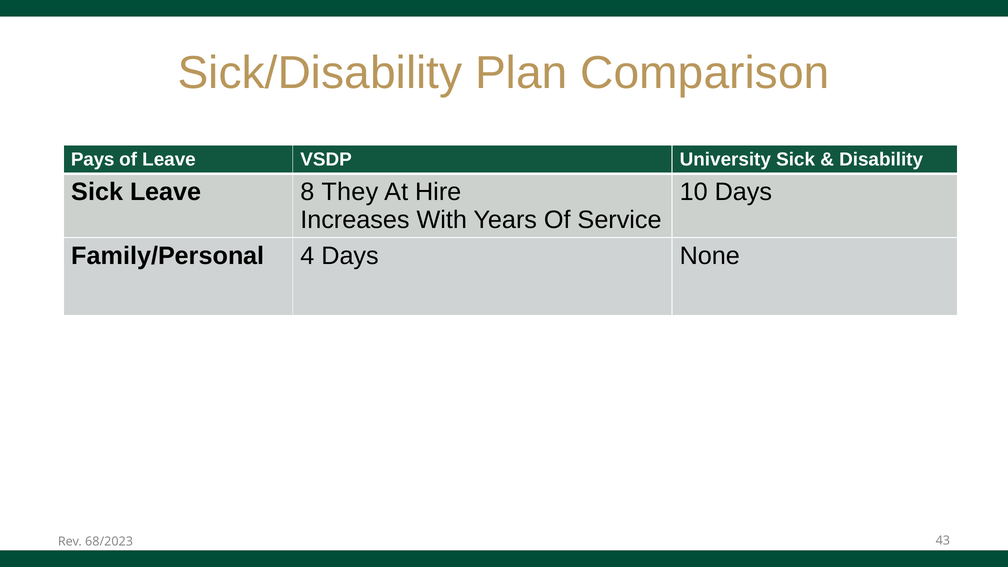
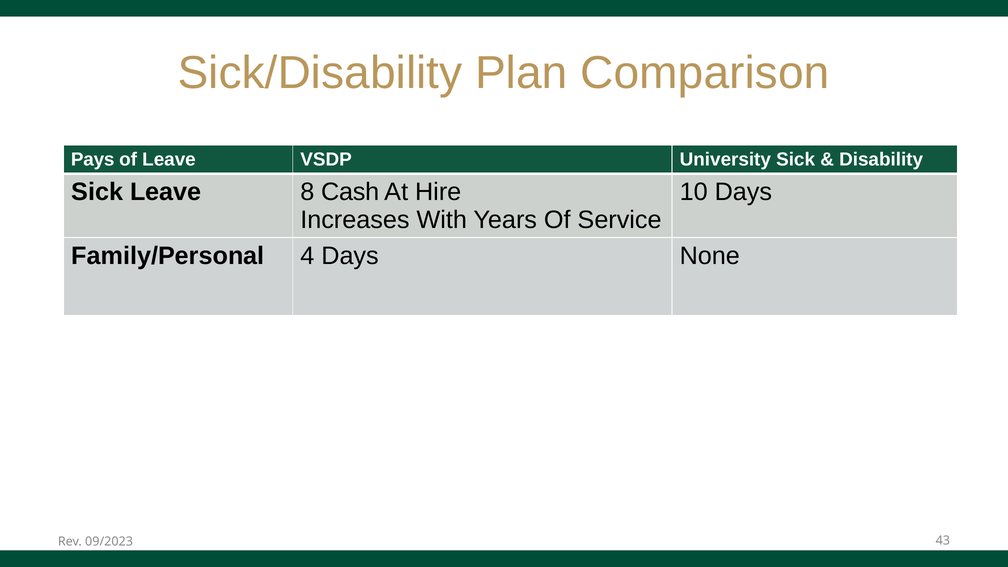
They: They -> Cash
68/2023: 68/2023 -> 09/2023
